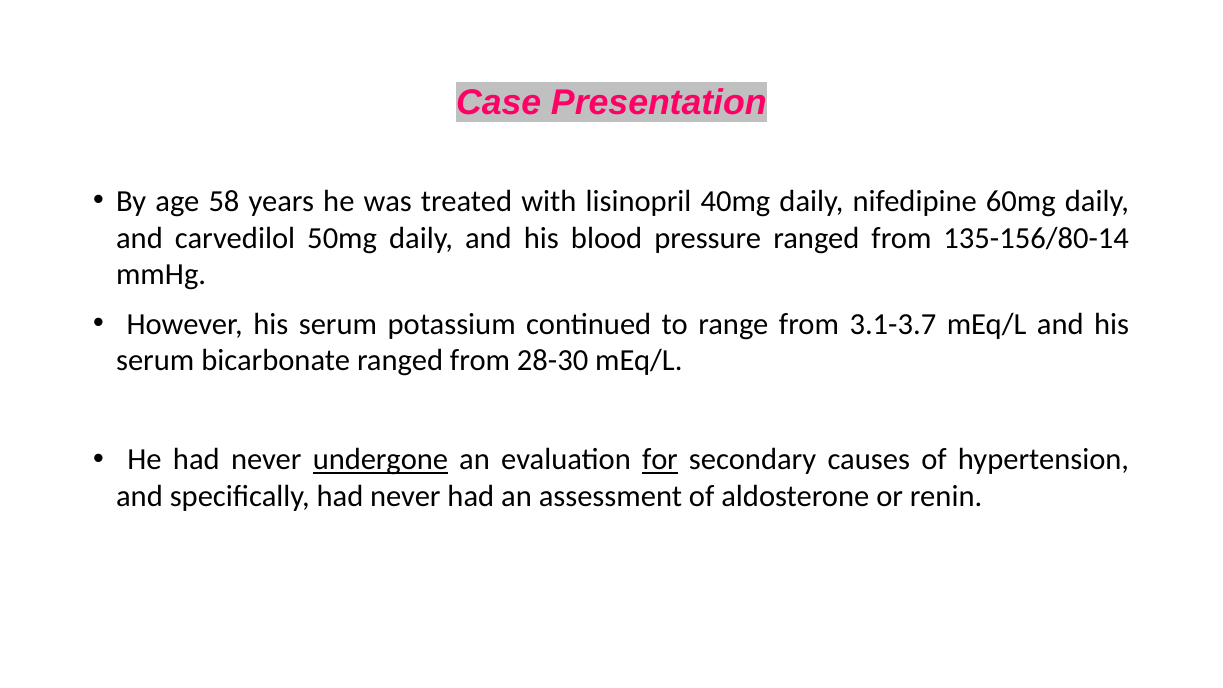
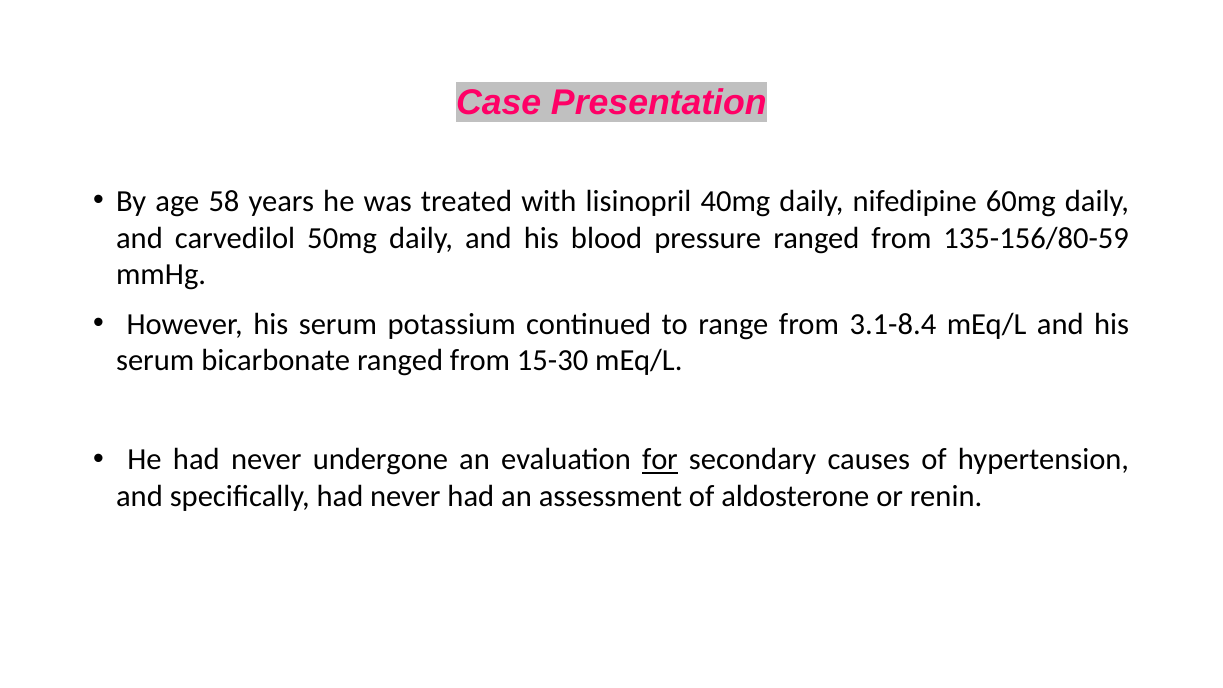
135-156/80-14: 135-156/80-14 -> 135-156/80-59
3.1-3.7: 3.1-3.7 -> 3.1-8.4
28-30: 28-30 -> 15-30
undergone underline: present -> none
